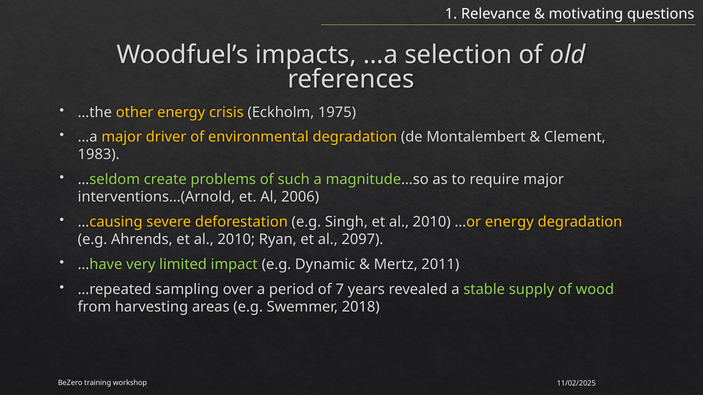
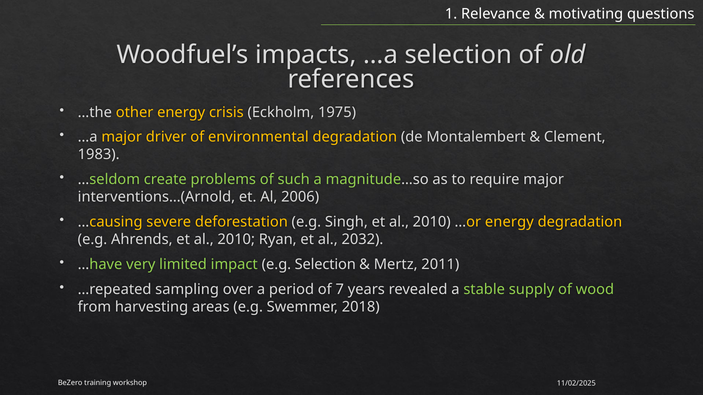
2097: 2097 -> 2032
e.g Dynamic: Dynamic -> Selection
